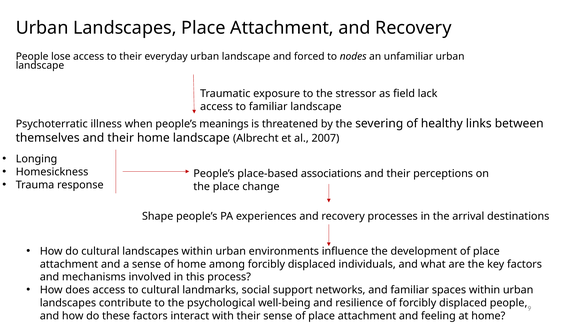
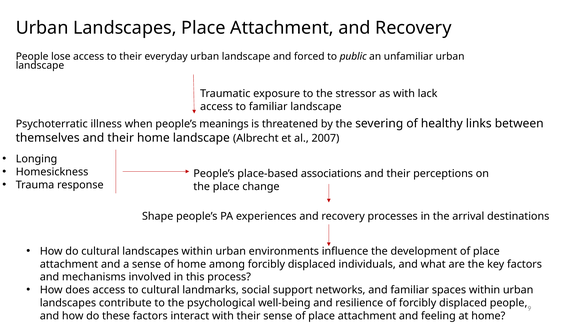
nodes: nodes -> public
as field: field -> with
